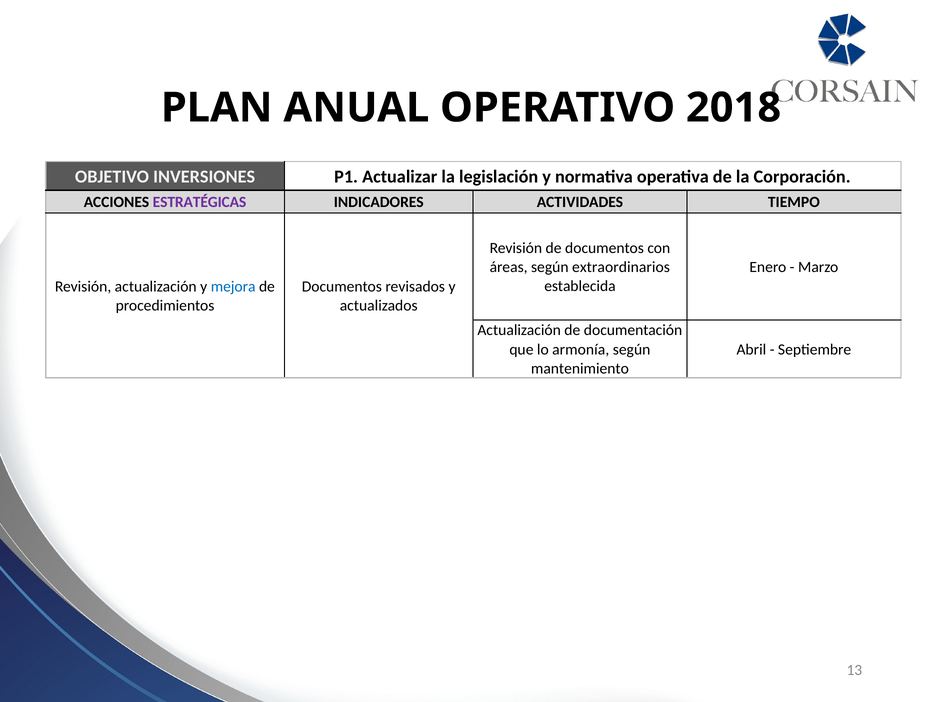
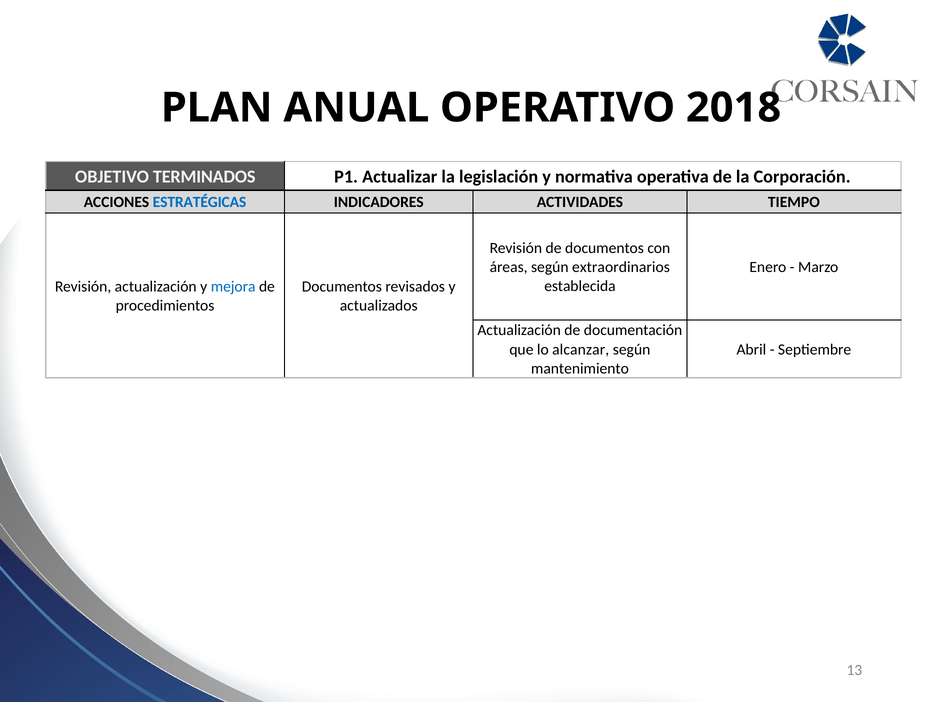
INVERSIONES: INVERSIONES -> TERMINADOS
ESTRATÉGICAS colour: purple -> blue
armonía: armonía -> alcanzar
